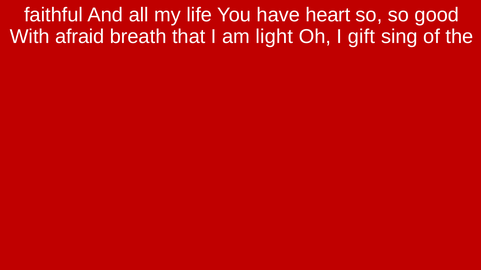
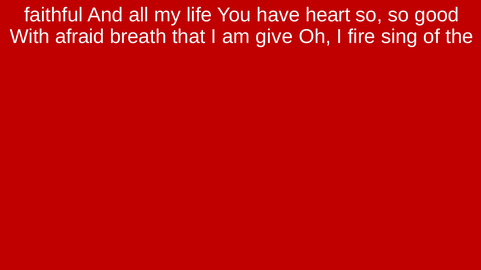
light: light -> give
gift: gift -> fire
